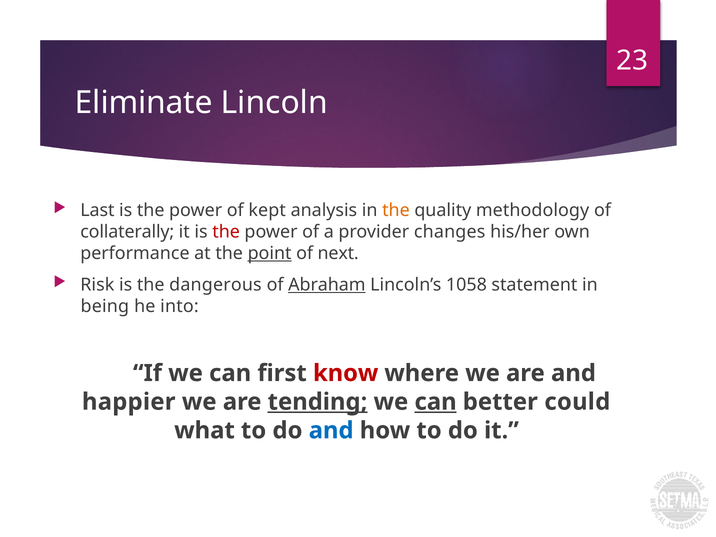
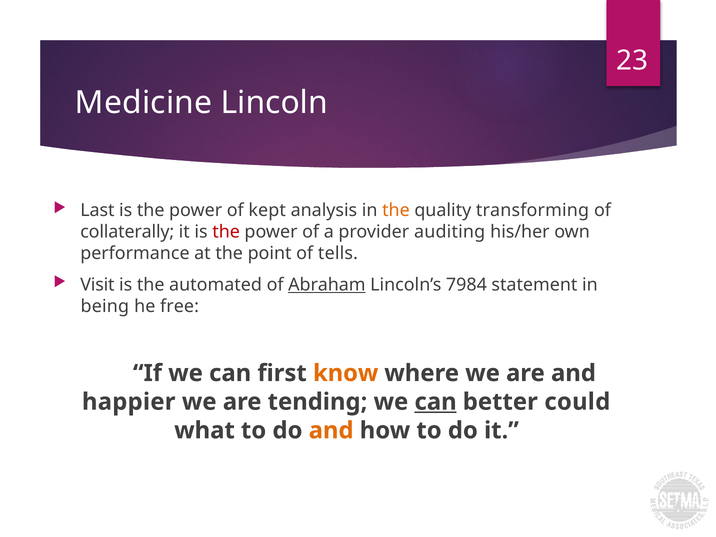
Eliminate: Eliminate -> Medicine
methodology: methodology -> transforming
changes: changes -> auditing
point underline: present -> none
next: next -> tells
Risk: Risk -> Visit
dangerous: dangerous -> automated
1058: 1058 -> 7984
into: into -> free
know colour: red -> orange
tending underline: present -> none
and at (331, 430) colour: blue -> orange
